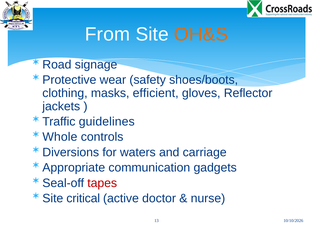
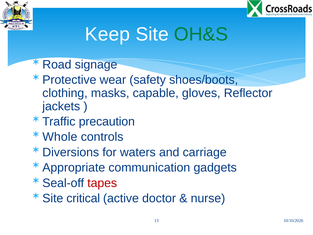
From: From -> Keep
OH&S colour: orange -> green
efficient: efficient -> capable
guidelines: guidelines -> precaution
